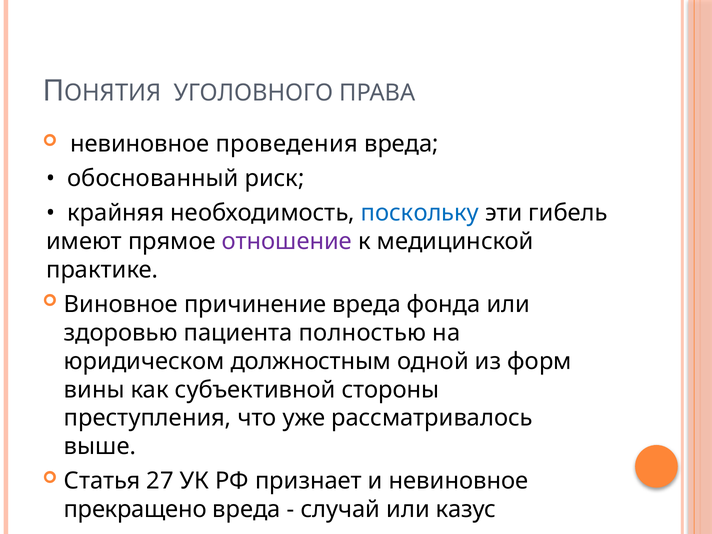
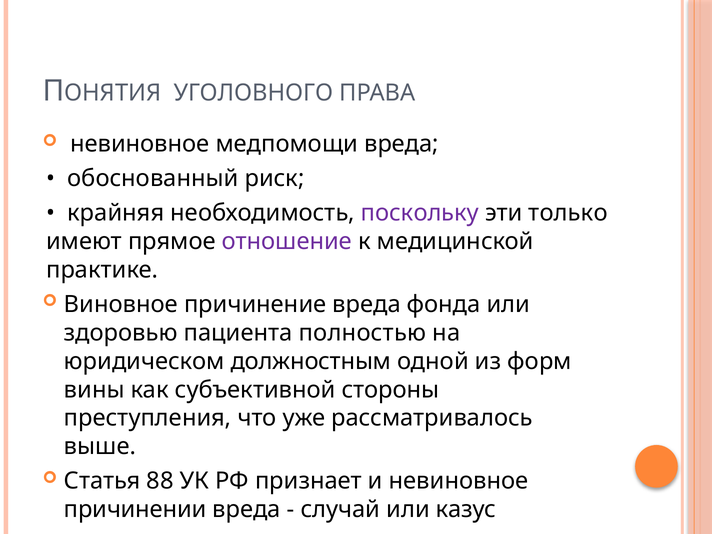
проведения: проведения -> медпомощи
поскольку colour: blue -> purple
гибель: гибель -> только
27: 27 -> 88
прекращено: прекращено -> причинении
